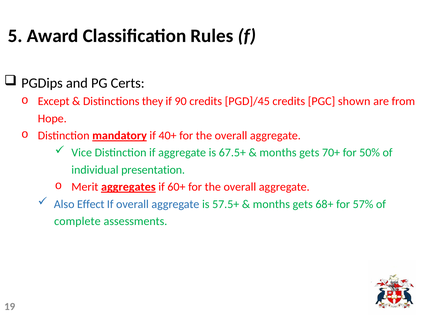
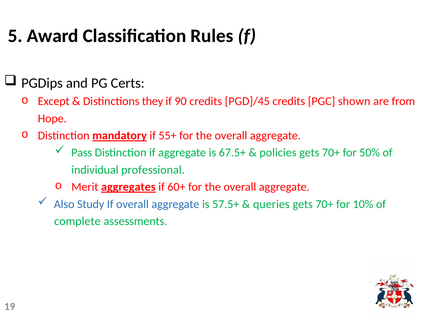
40+: 40+ -> 55+
Vice: Vice -> Pass
months at (278, 153): months -> policies
presentation: presentation -> professional
Effect: Effect -> Study
months at (271, 205): months -> queries
68+ at (324, 205): 68+ -> 70+
57%: 57% -> 10%
